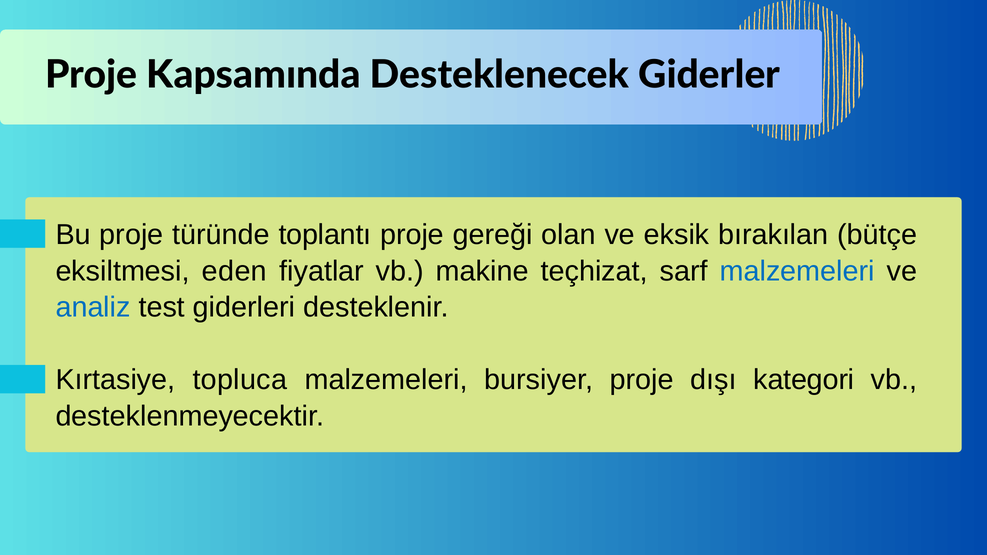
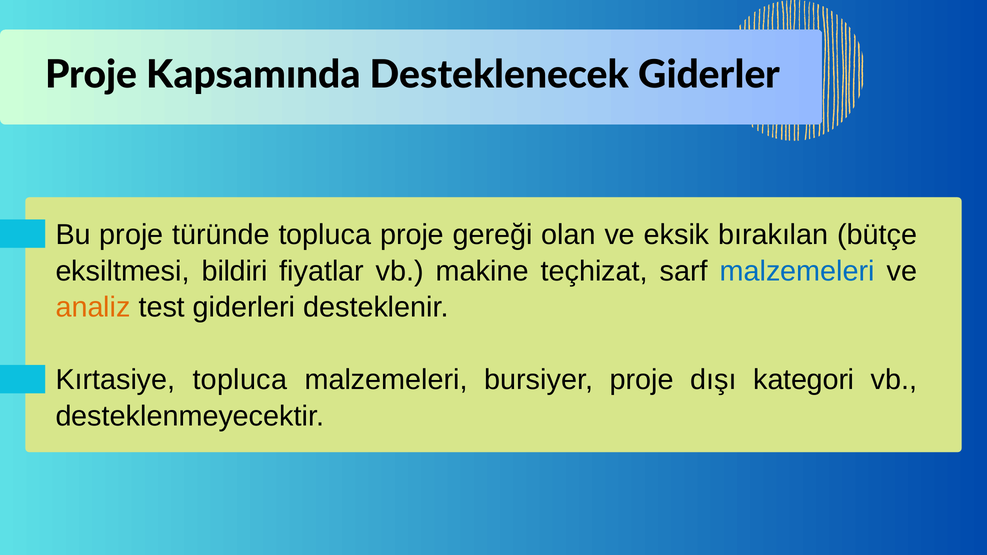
türünde toplantı: toplantı -> topluca
eden: eden -> bildiri
analiz colour: blue -> orange
